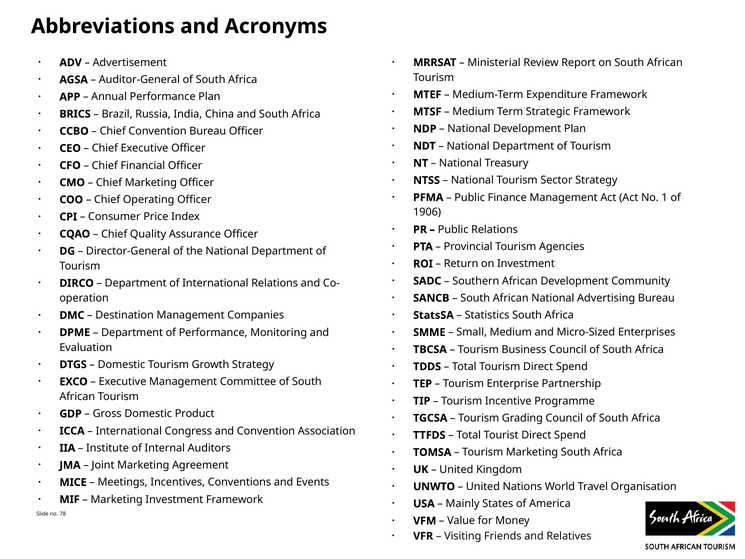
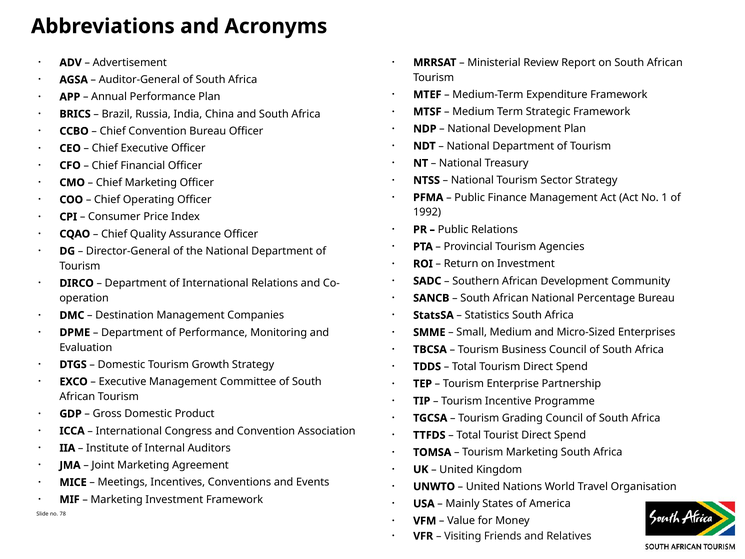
1906: 1906 -> 1992
Advertising: Advertising -> Percentage
